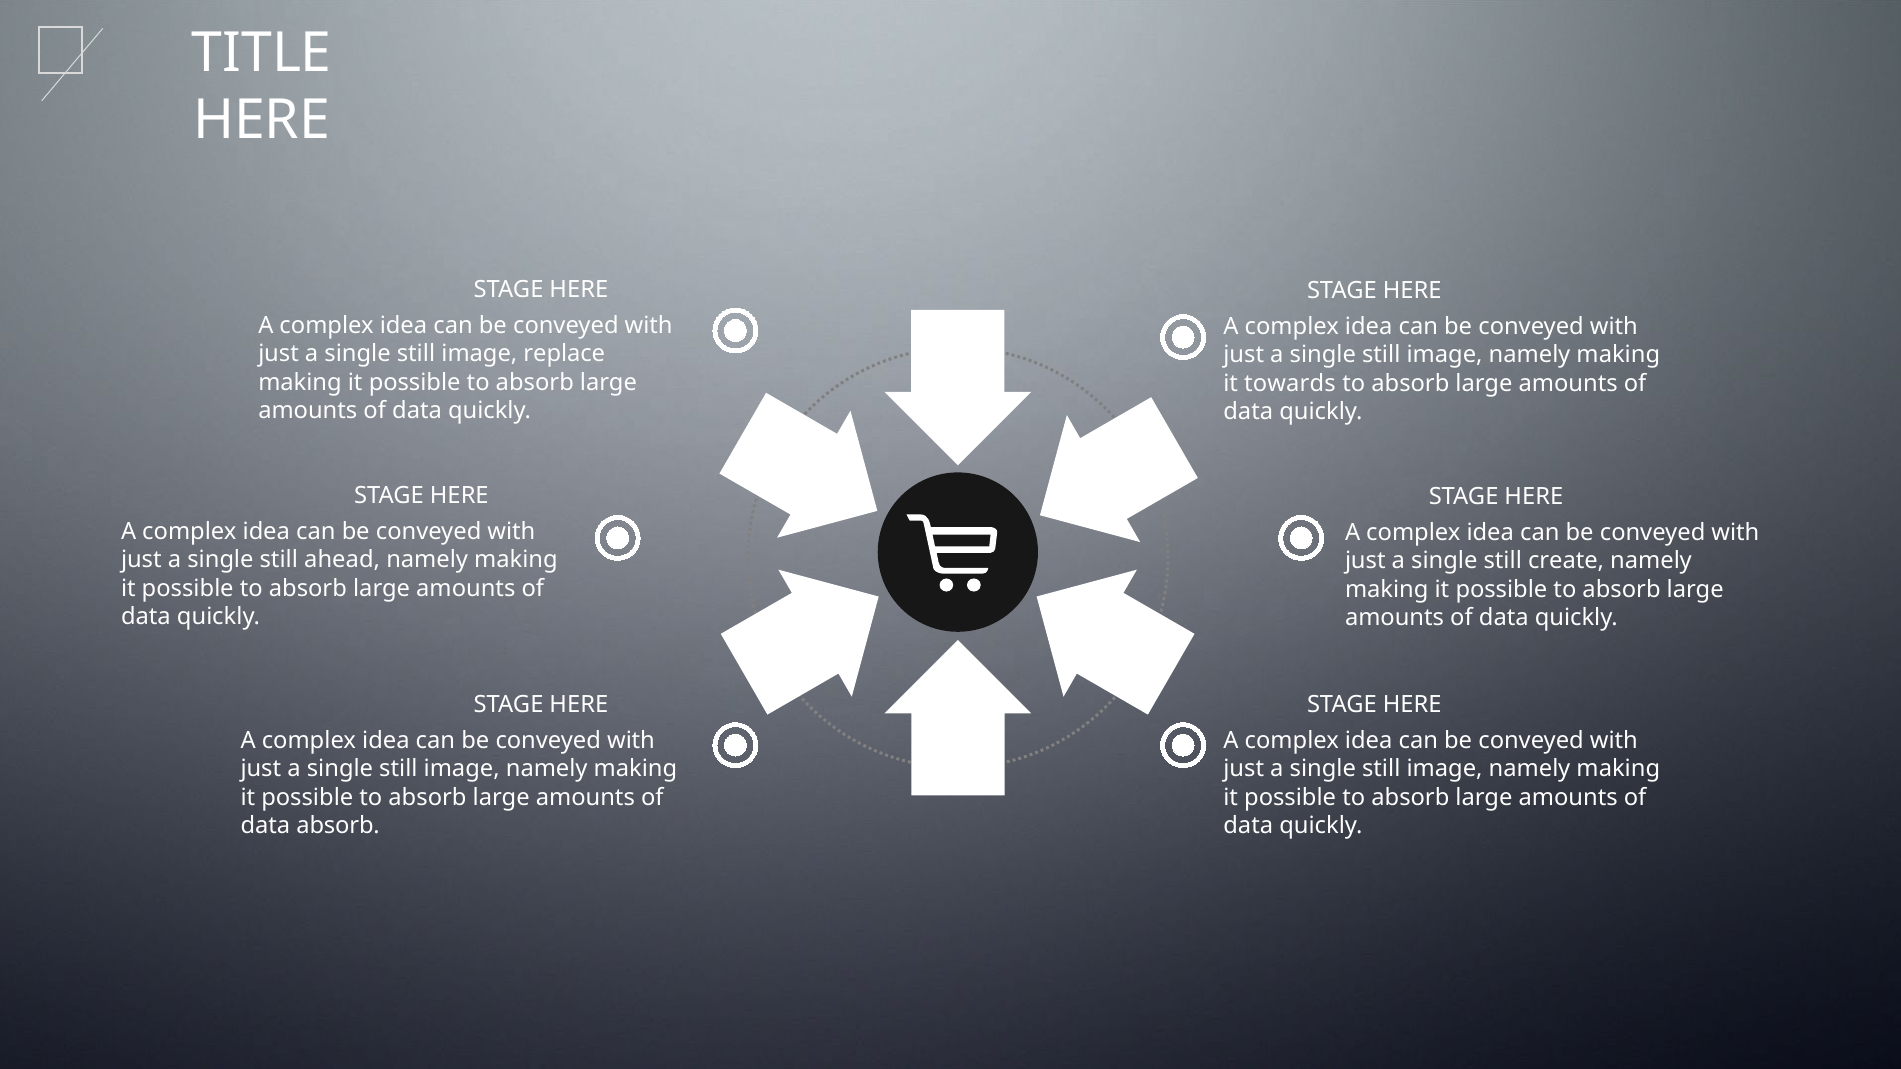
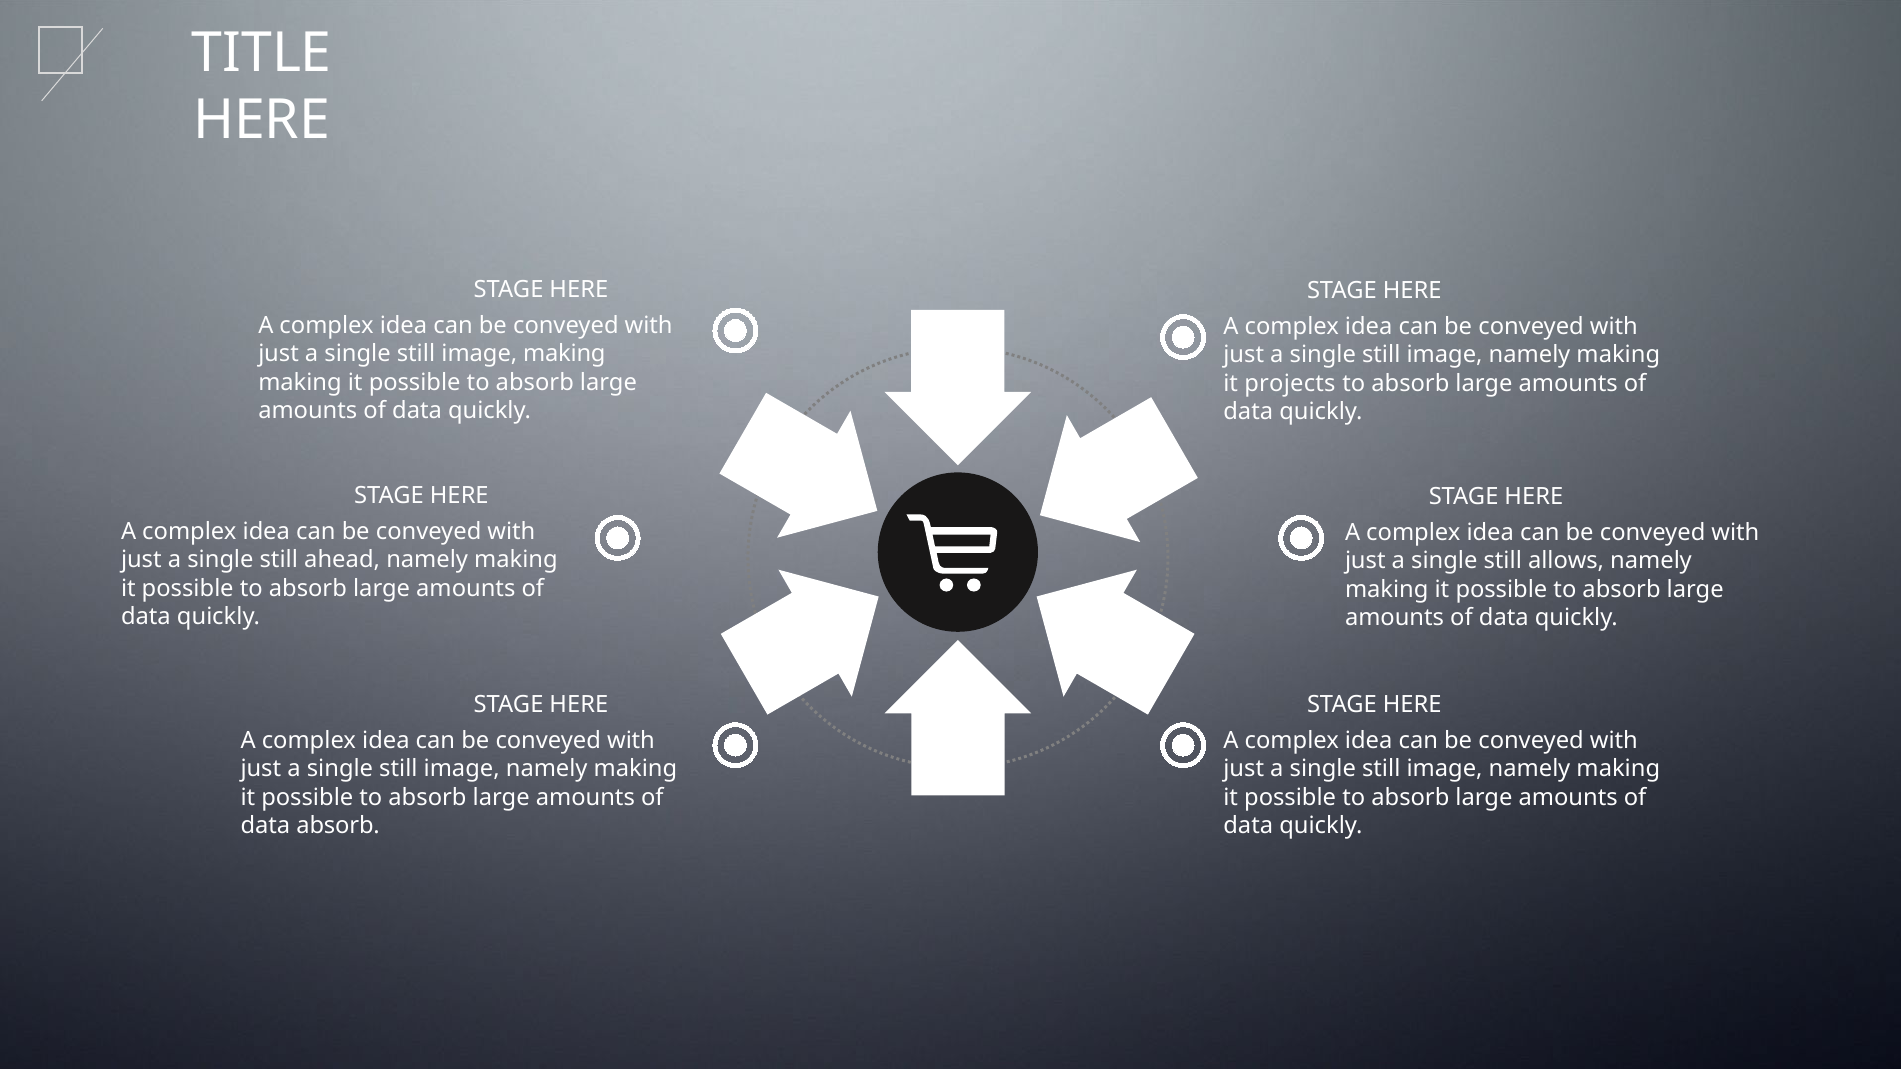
image replace: replace -> making
towards: towards -> projects
create: create -> allows
